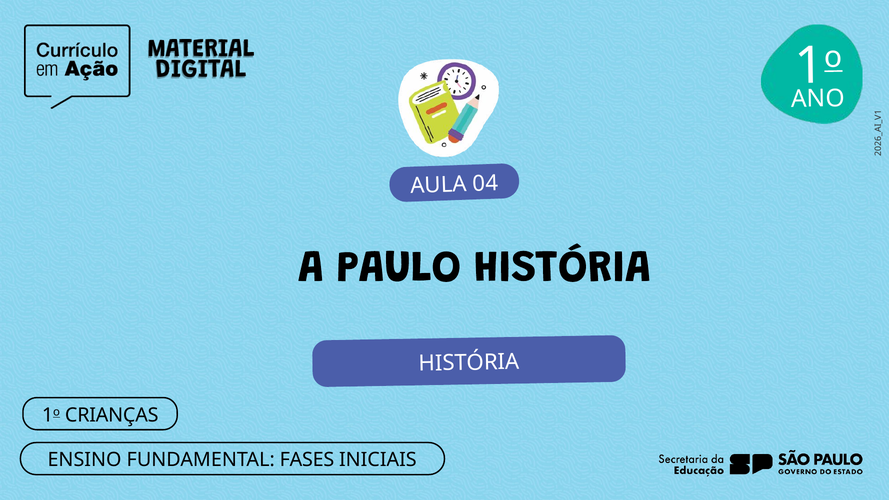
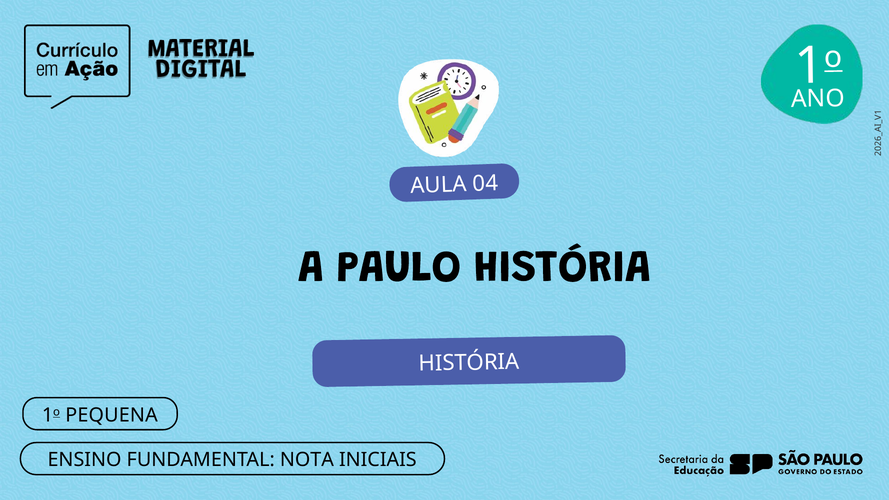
CRIANÇAS: CRIANÇAS -> PEQUENA
FASES: FASES -> NOTA
